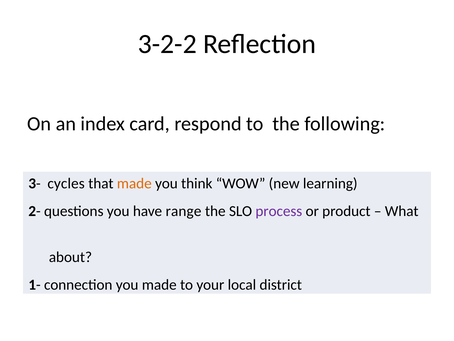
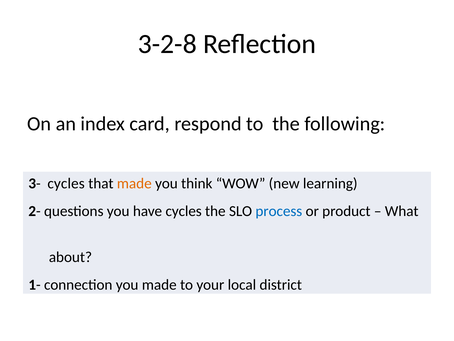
3-2-2: 3-2-2 -> 3-2-8
have range: range -> cycles
process colour: purple -> blue
